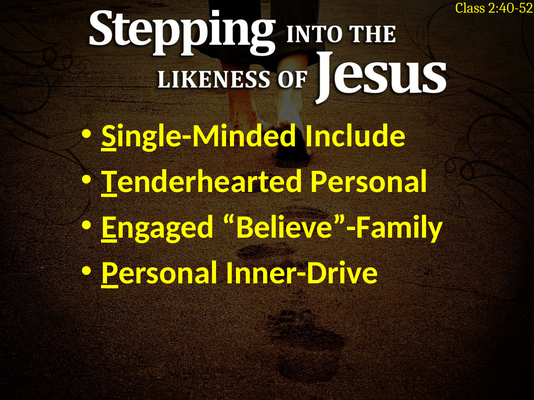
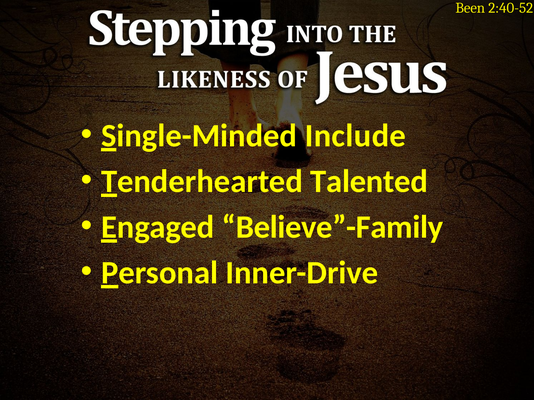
Class: Class -> Been
Tenderhearted Personal: Personal -> Talented
